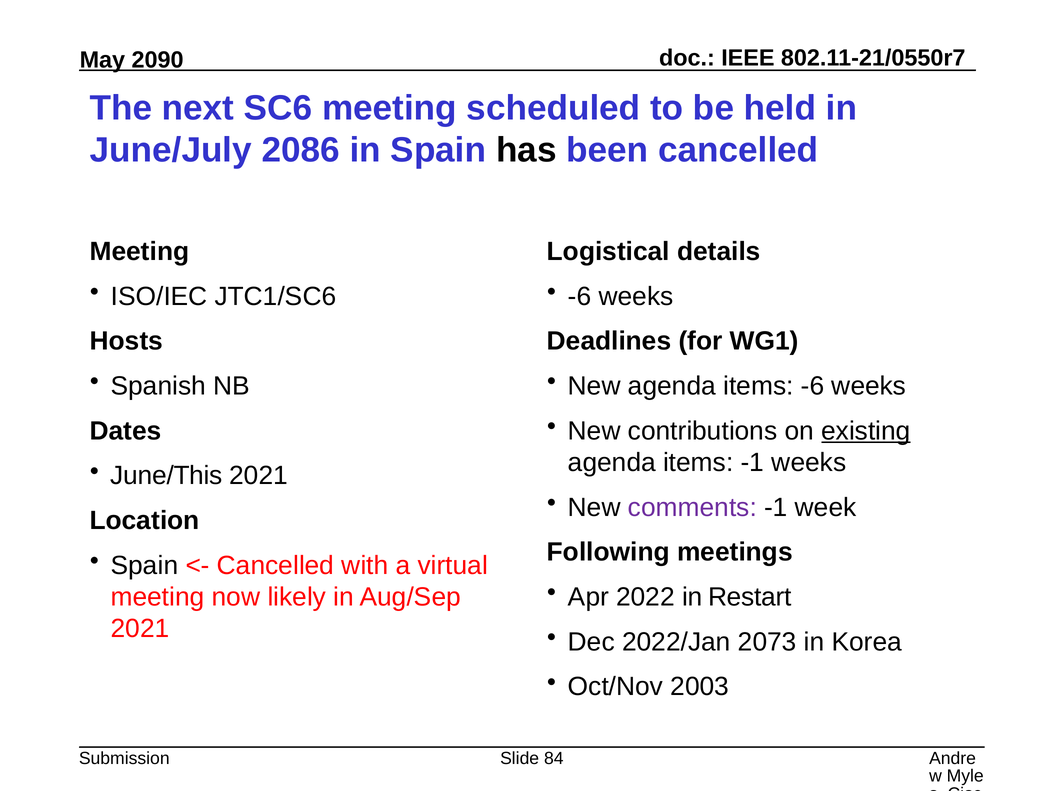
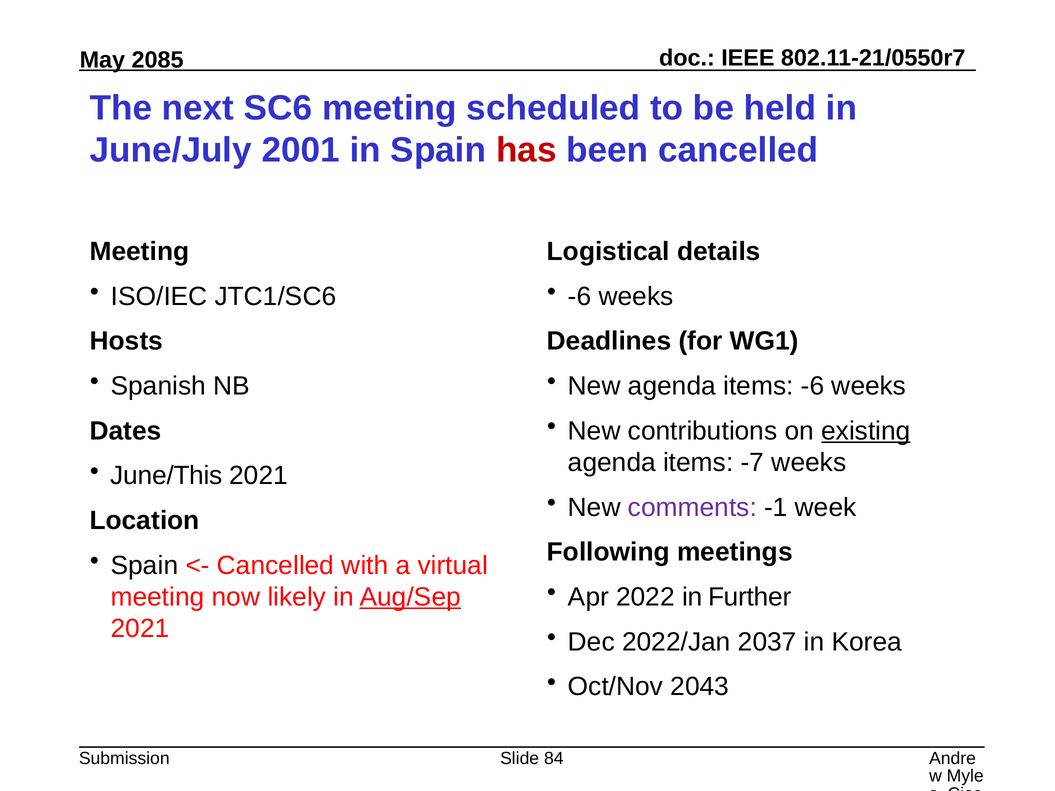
2090: 2090 -> 2085
2086: 2086 -> 2001
has colour: black -> red
items -1: -1 -> -7
Restart: Restart -> Further
Aug/Sep underline: none -> present
2073: 2073 -> 2037
2003: 2003 -> 2043
